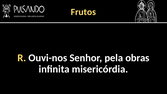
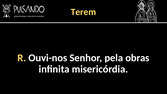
Frutos: Frutos -> Terem
